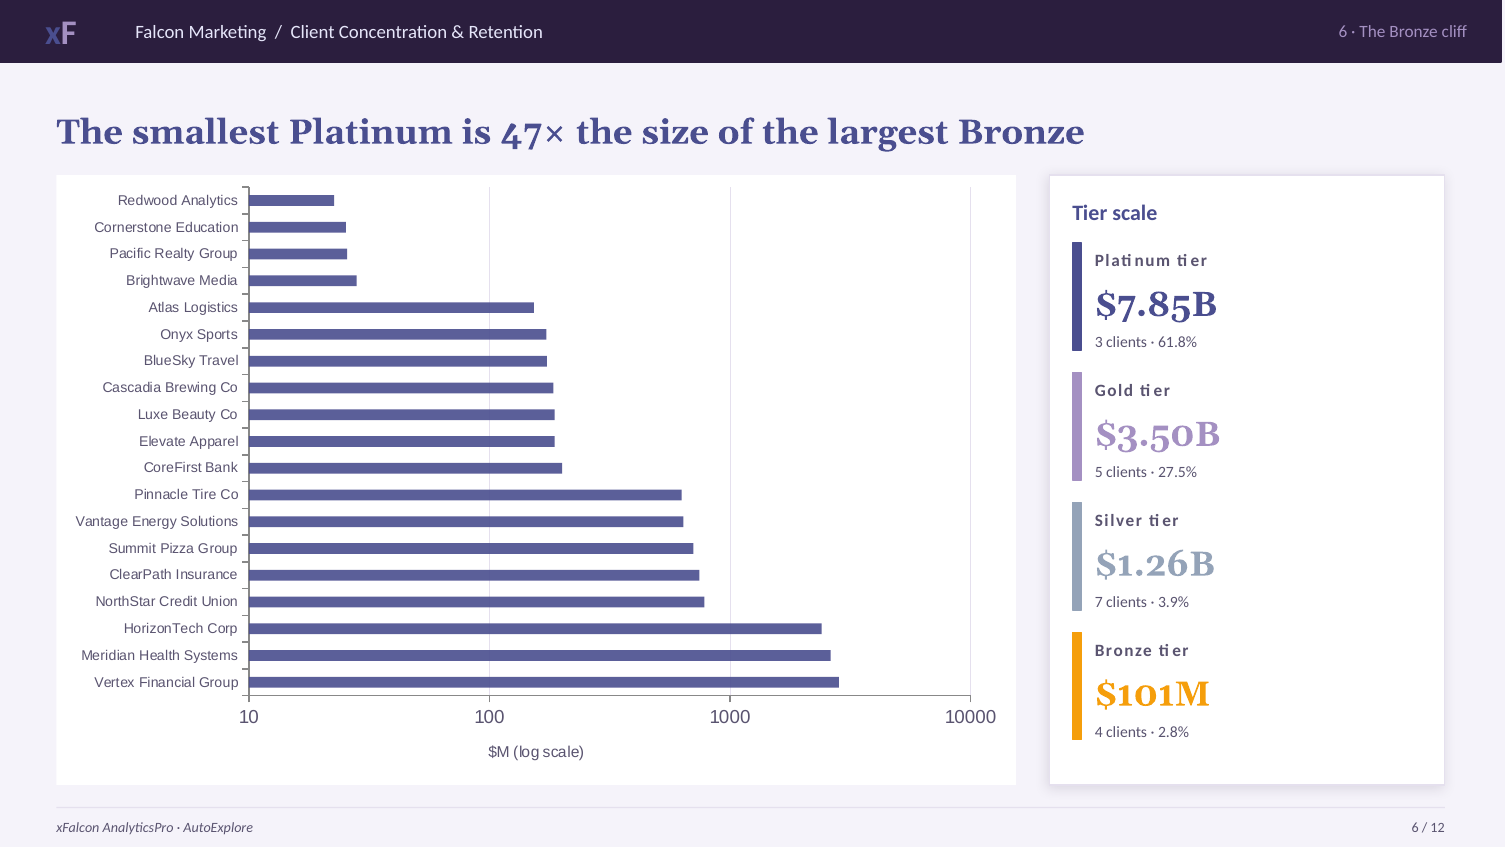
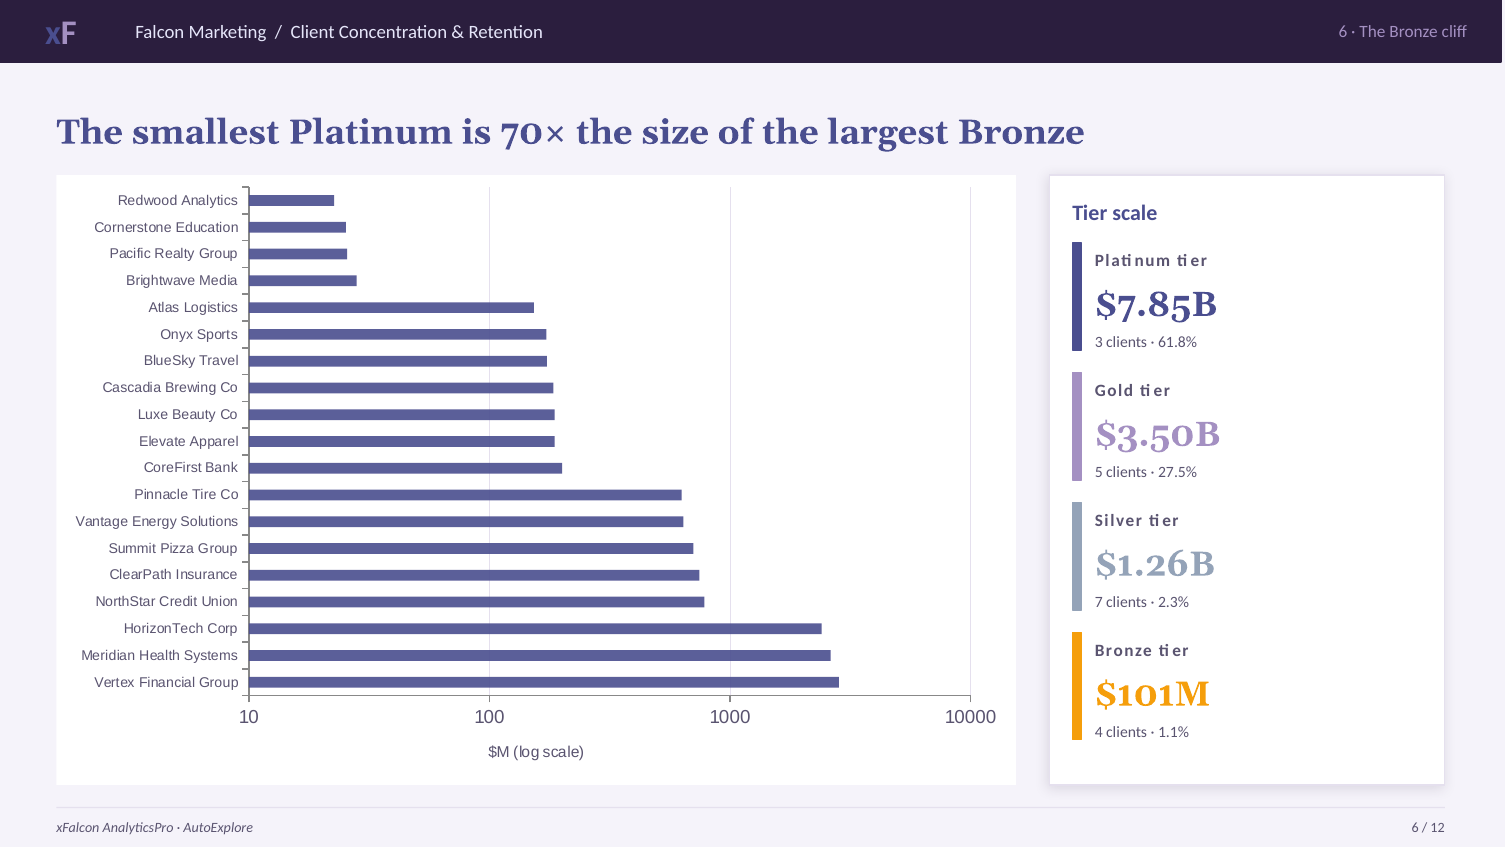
47×: 47× -> 70×
3.9%: 3.9% -> 2.3%
2.8%: 2.8% -> 1.1%
